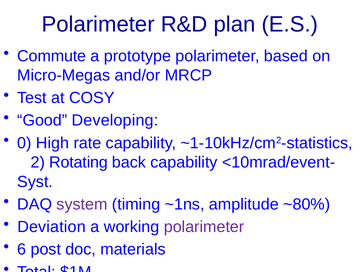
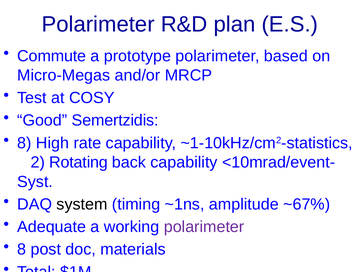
Developing: Developing -> Semertzidis
0 at (24, 143): 0 -> 8
system colour: purple -> black
~80%: ~80% -> ~67%
Deviation: Deviation -> Adequate
6 at (22, 249): 6 -> 8
